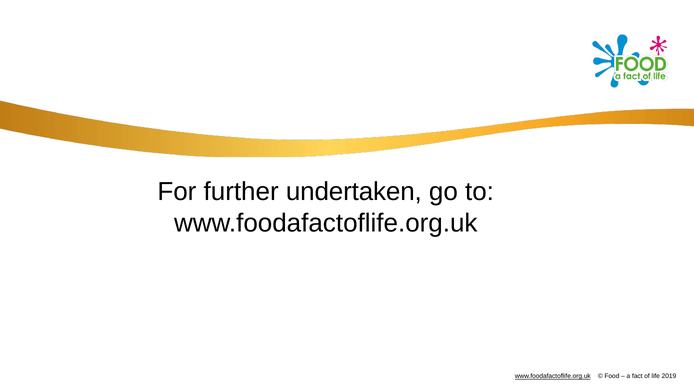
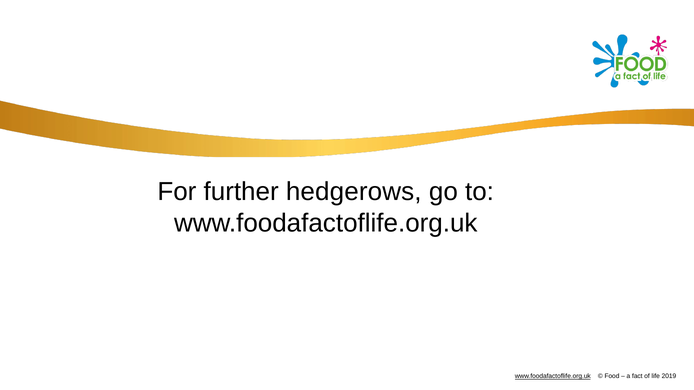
undertaken: undertaken -> hedgerows
